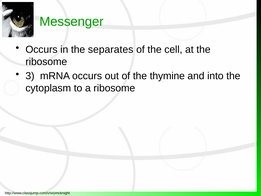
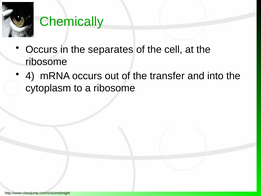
Messenger: Messenger -> Chemically
3: 3 -> 4
thymine: thymine -> transfer
